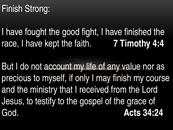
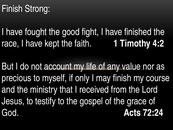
7: 7 -> 1
4:4: 4:4 -> 4:2
34:24: 34:24 -> 72:24
